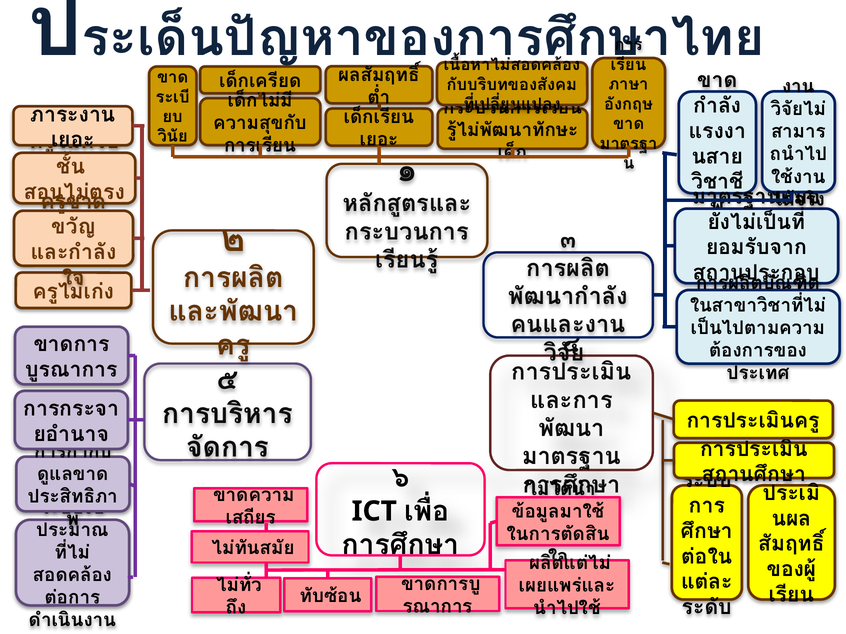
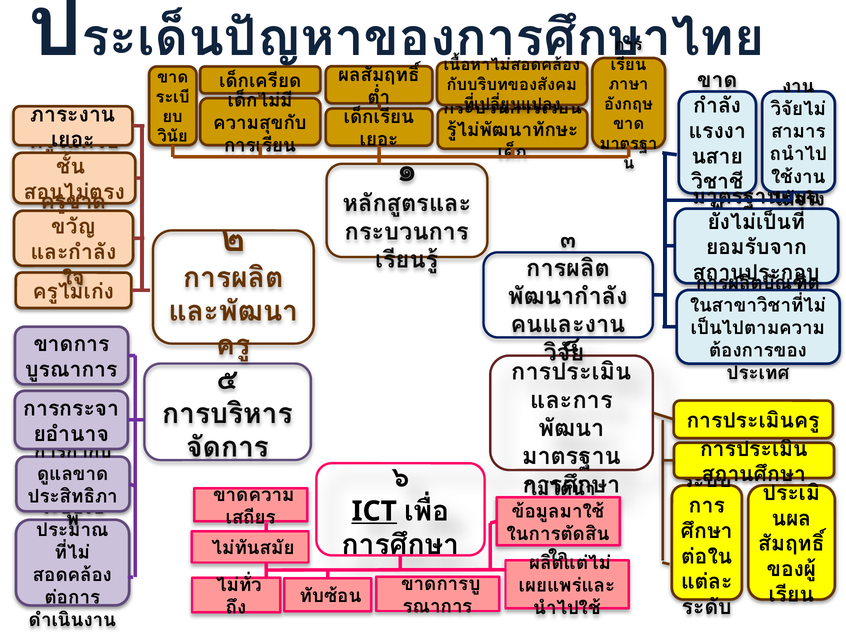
ICT underline: none -> present
